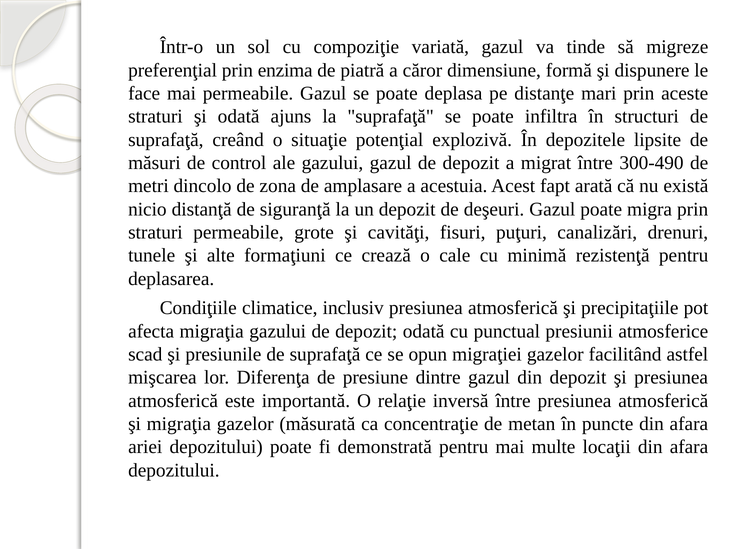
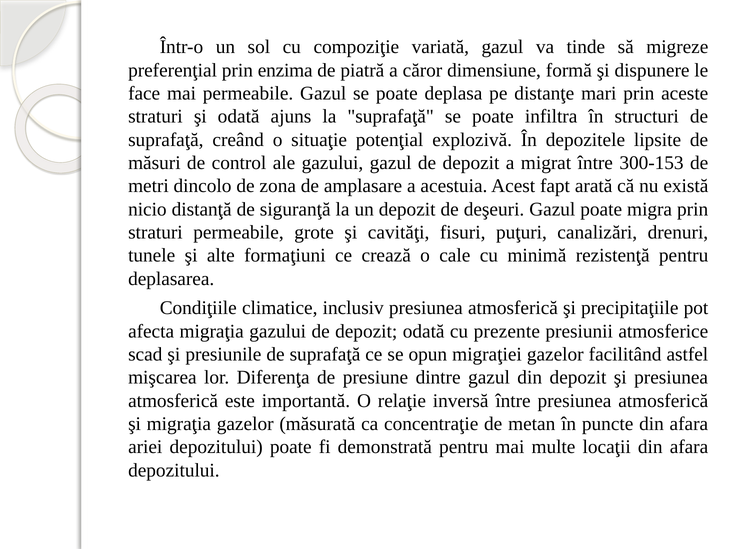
300-490: 300-490 -> 300-153
punctual: punctual -> prezente
